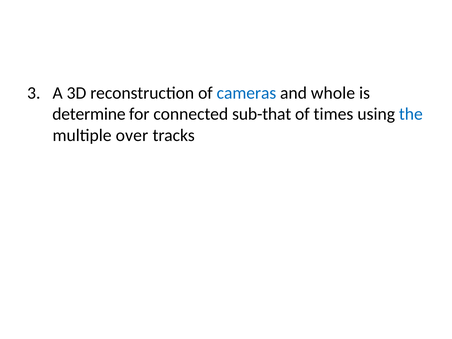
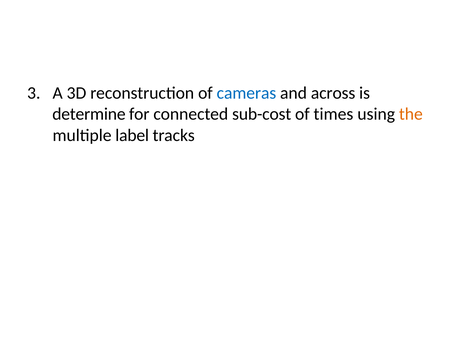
whole: whole -> across
sub-that: sub-that -> sub-cost
the colour: blue -> orange
over: over -> label
